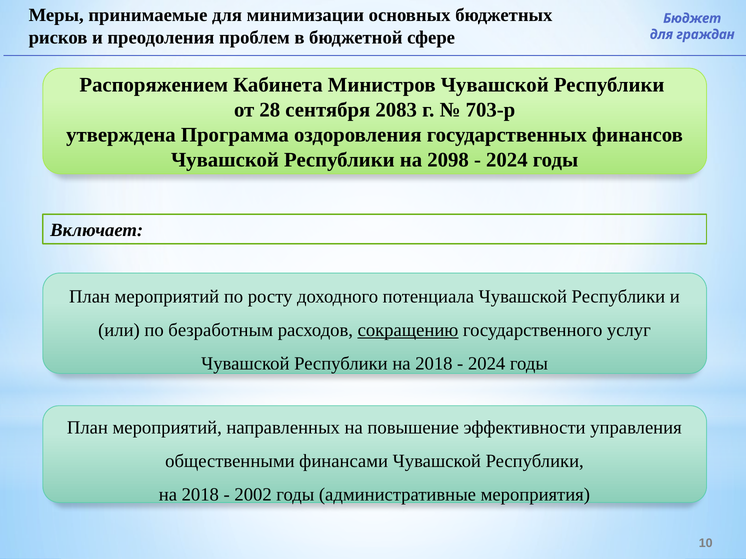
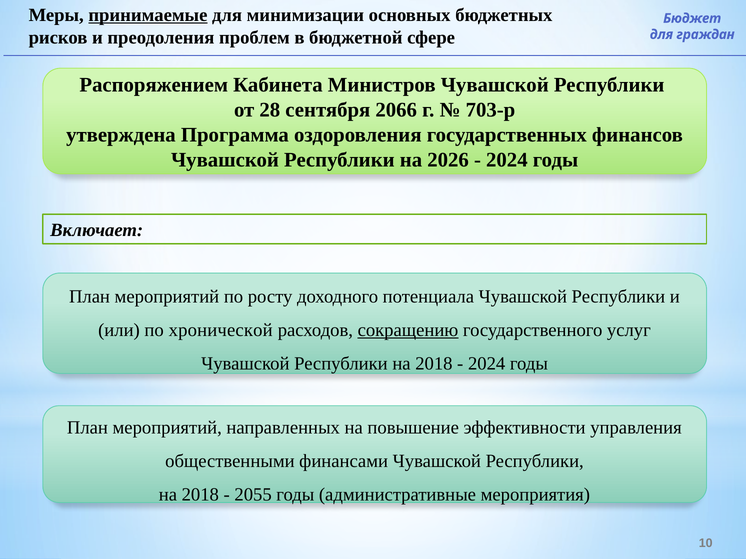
принимаемые underline: none -> present
2083: 2083 -> 2066
2098: 2098 -> 2026
безработным: безработным -> хронической
2002: 2002 -> 2055
